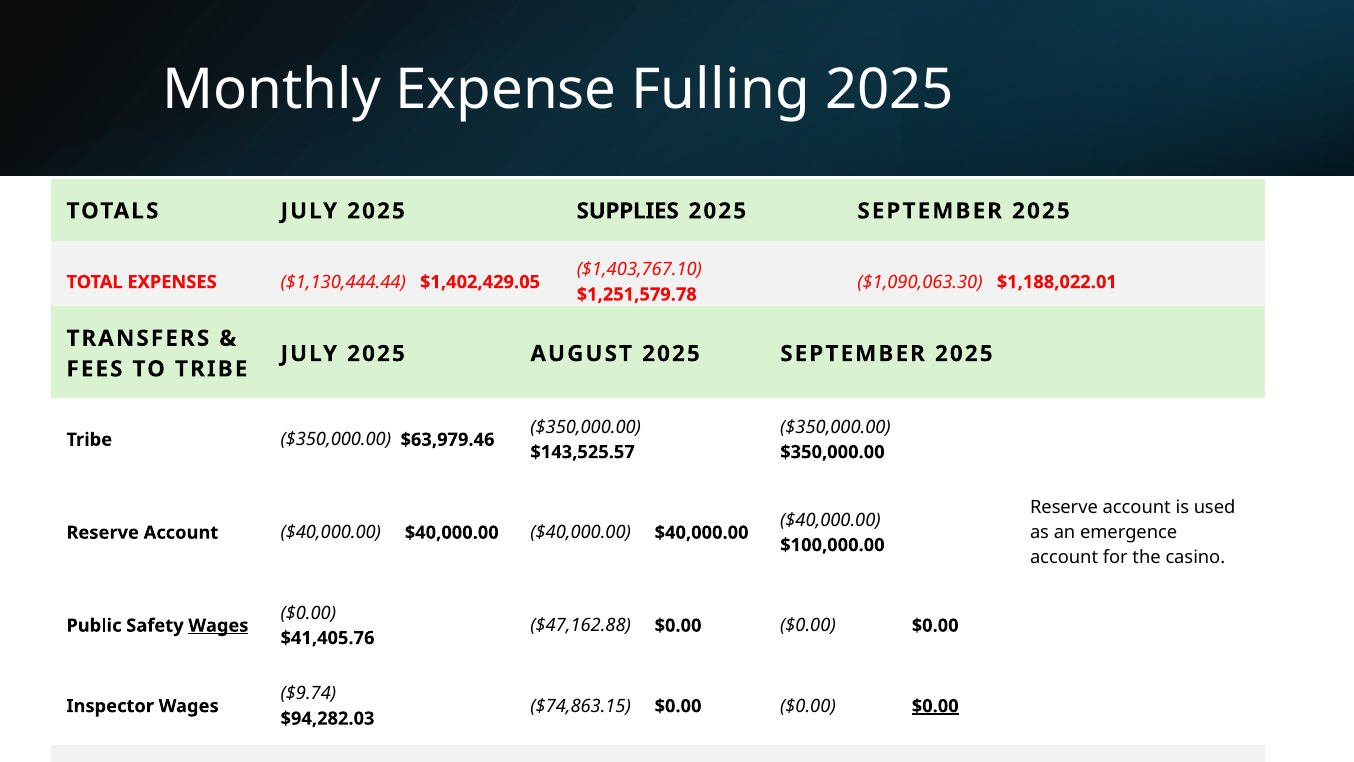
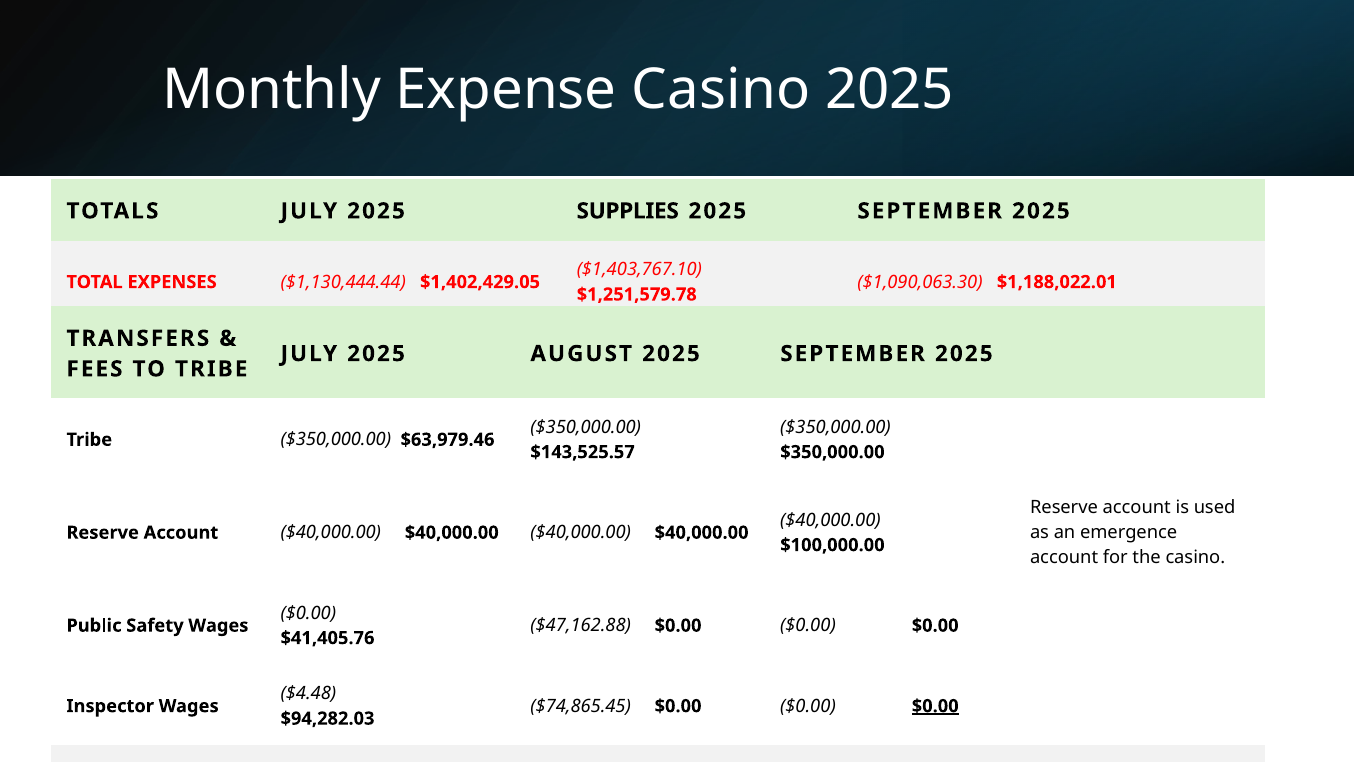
Expense Fulling: Fulling -> Casino
Wages at (218, 625) underline: present -> none
$9.74: $9.74 -> $4.48
$74,863.15: $74,863.15 -> $74,865.45
